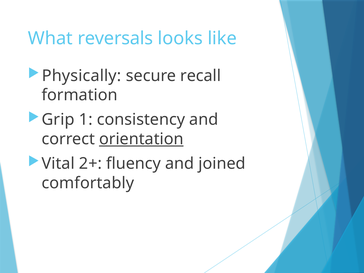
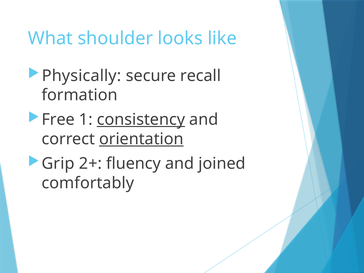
reversals: reversals -> shoulder
Grip: Grip -> Free
consistency underline: none -> present
Vital: Vital -> Grip
